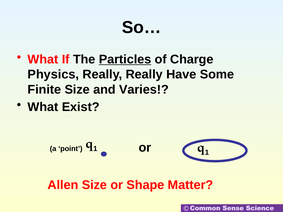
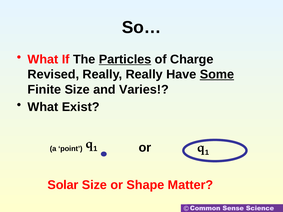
Physics: Physics -> Revised
Some underline: none -> present
Allen: Allen -> Solar
